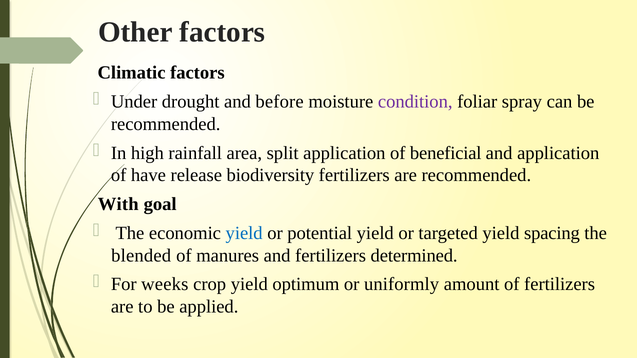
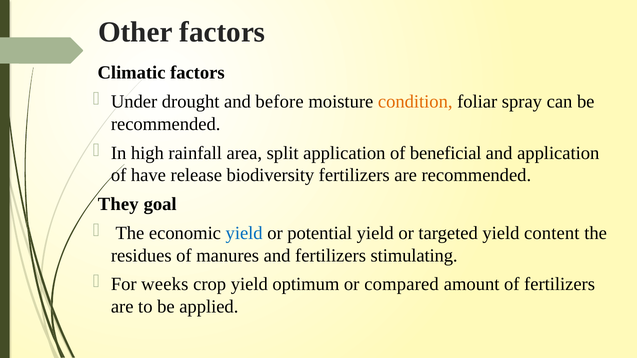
condition colour: purple -> orange
With: With -> They
spacing: spacing -> content
blended: blended -> residues
determined: determined -> stimulating
uniformly: uniformly -> compared
